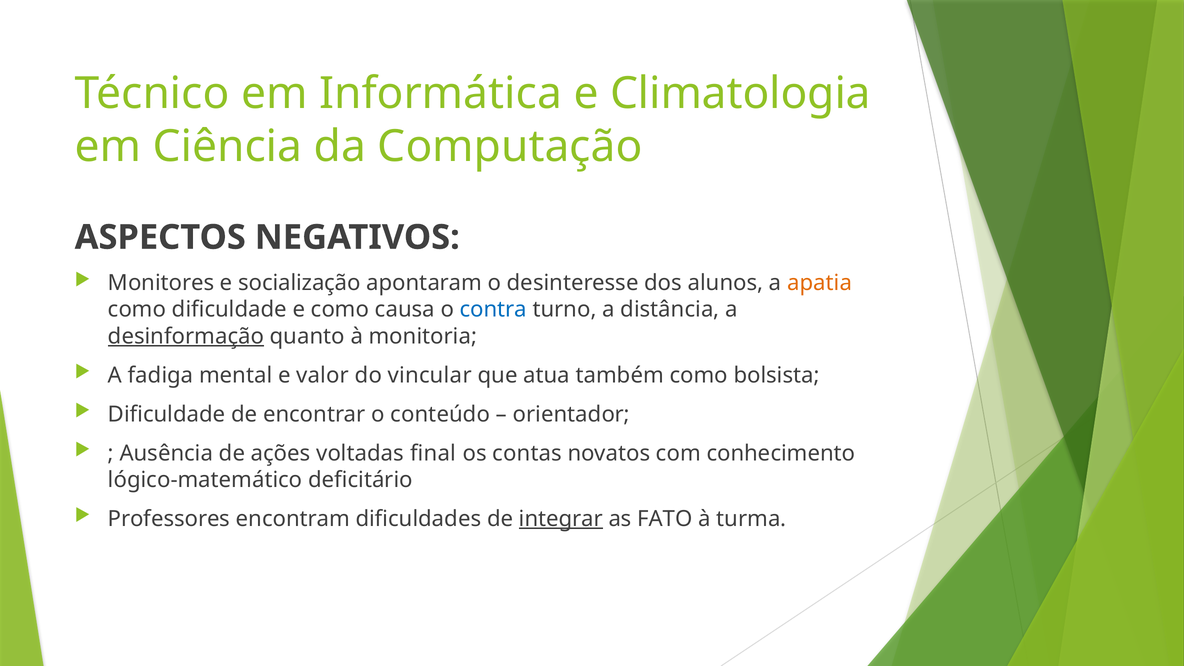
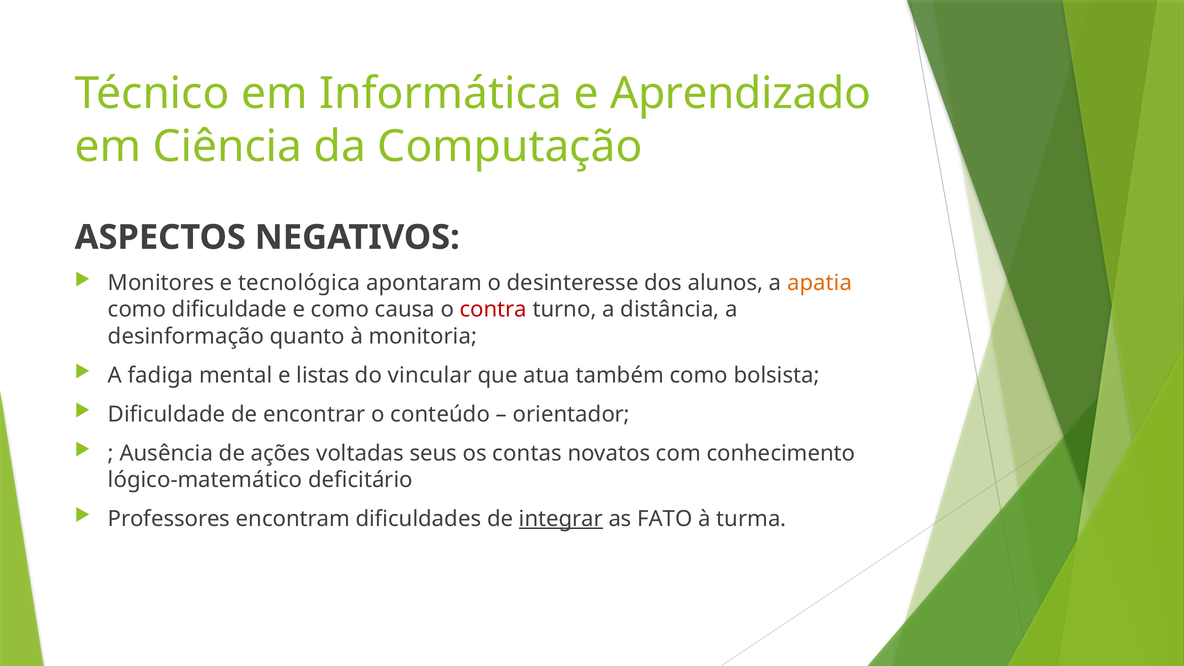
Climatologia: Climatologia -> Aprendizado
socialização: socialização -> tecnológica
contra colour: blue -> red
desinformação underline: present -> none
valor: valor -> listas
final: final -> seus
